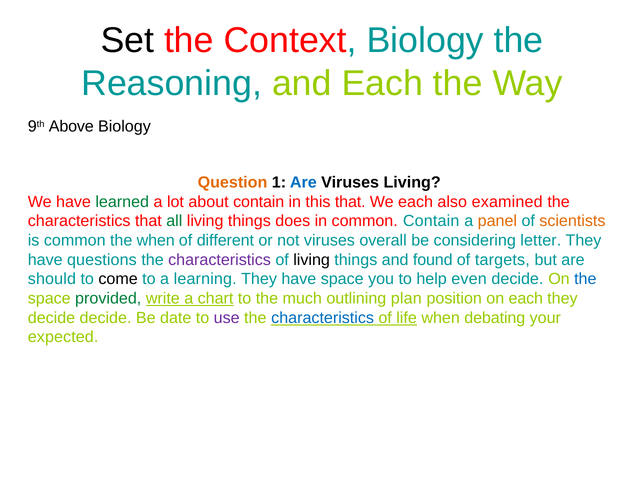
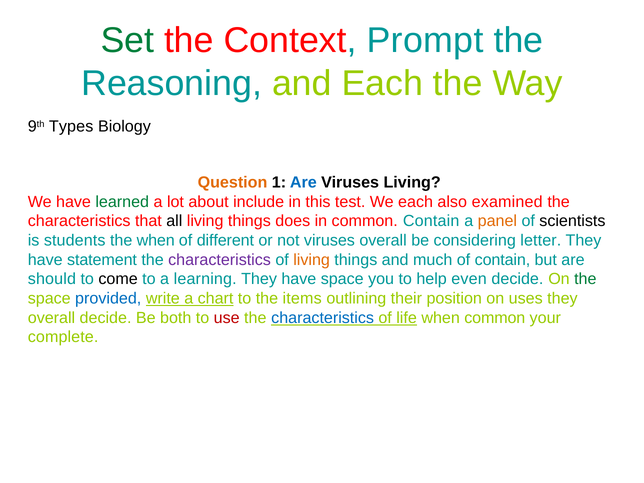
Set colour: black -> green
Context Biology: Biology -> Prompt
Above: Above -> Types
about contain: contain -> include
this that: that -> test
all colour: green -> black
scientists colour: orange -> black
is common: common -> students
questions: questions -> statement
living at (312, 260) colour: black -> orange
found: found -> much
of targets: targets -> contain
the at (585, 279) colour: blue -> green
provided colour: green -> blue
much: much -> items
plan: plan -> their
on each: each -> uses
decide at (52, 318): decide -> overall
date: date -> both
use colour: purple -> red
when debating: debating -> common
expected: expected -> complete
